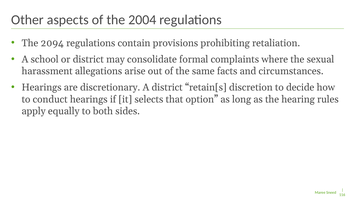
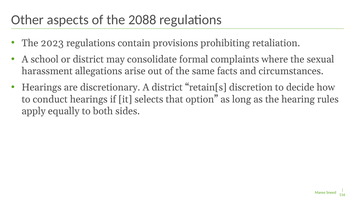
2004: 2004 -> 2088
2094: 2094 -> 2023
